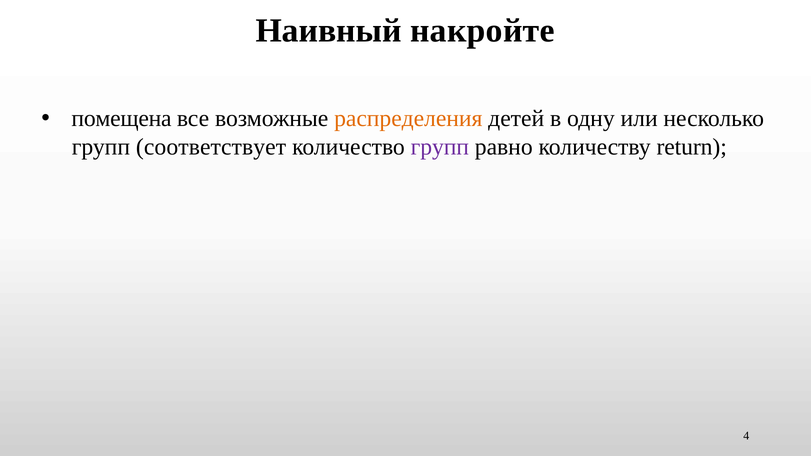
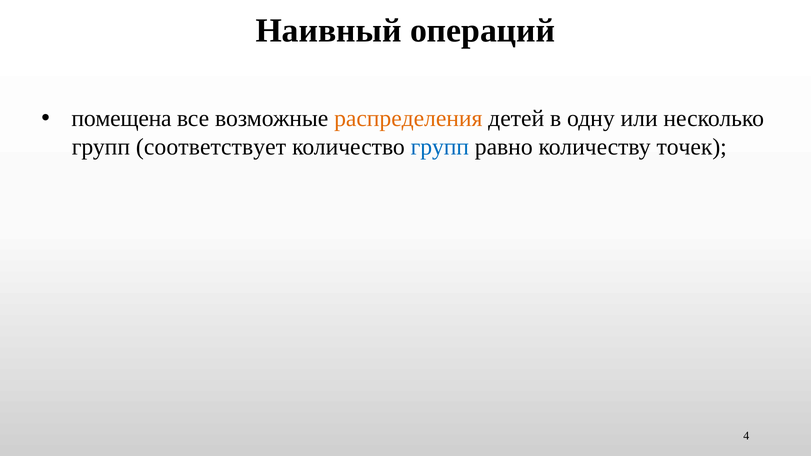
накройте: накройте -> операций
групп at (440, 147) colour: purple -> blue
return: return -> точек
